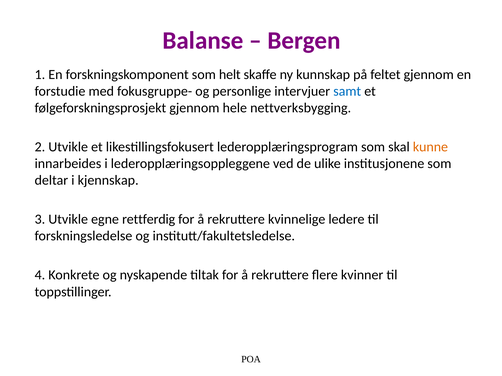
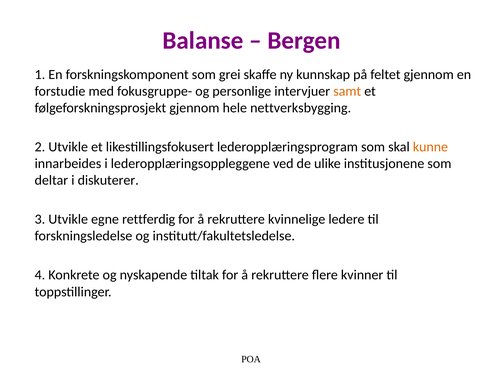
helt: helt -> grei
samt colour: blue -> orange
kjennskap: kjennskap -> diskuterer
